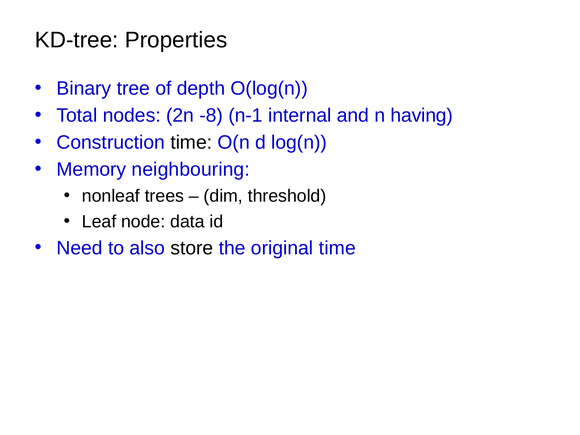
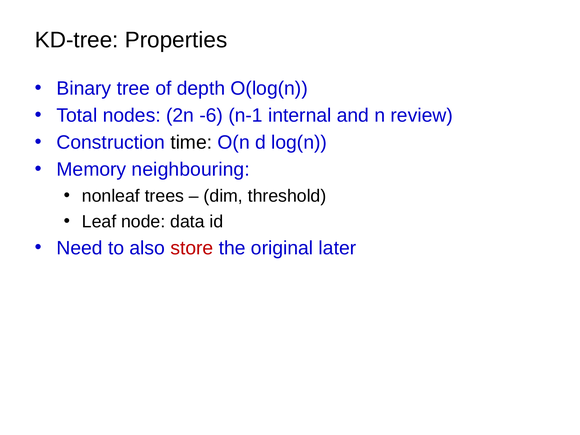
-8: -8 -> -6
having: having -> review
store colour: black -> red
original time: time -> later
